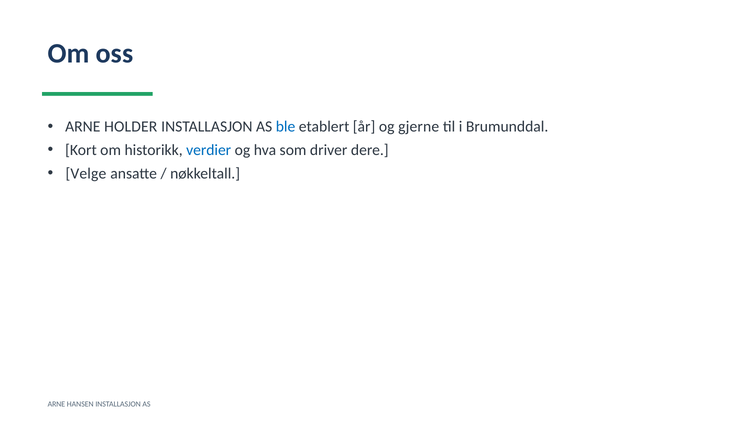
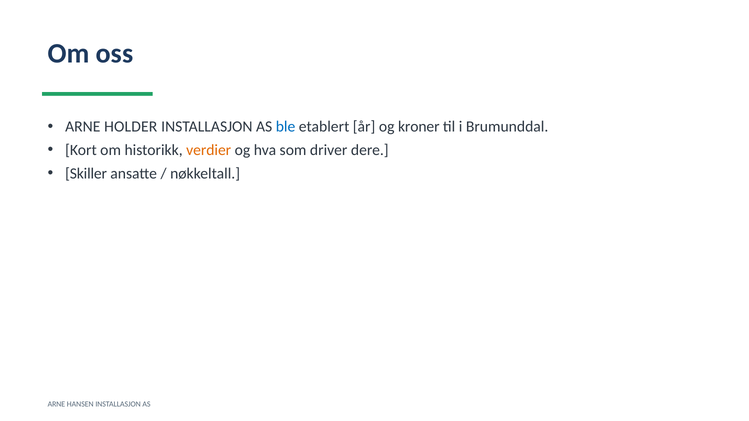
gjerne: gjerne -> kroner
verdier colour: blue -> orange
Velge: Velge -> Skiller
